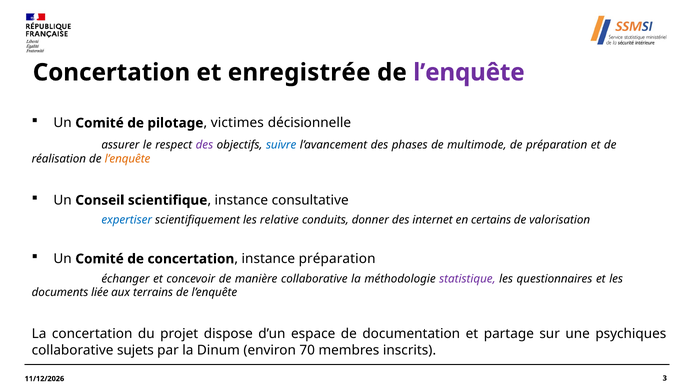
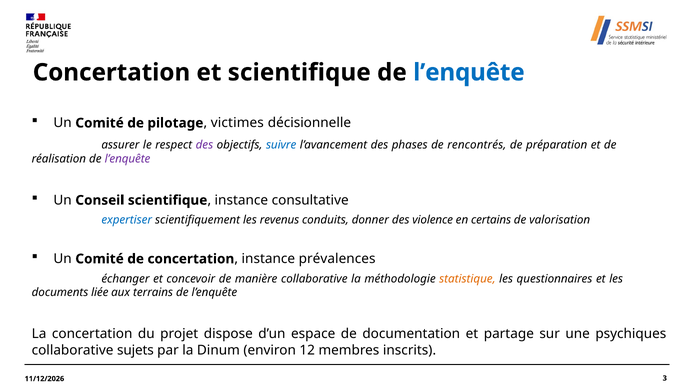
et enregistrée: enregistrée -> scientifique
l’enquête at (469, 72) colour: purple -> blue
multimode: multimode -> rencontrés
l’enquête at (127, 159) colour: orange -> purple
relative: relative -> revenus
internet: internet -> violence
instance préparation: préparation -> prévalences
statistique colour: purple -> orange
70: 70 -> 12
